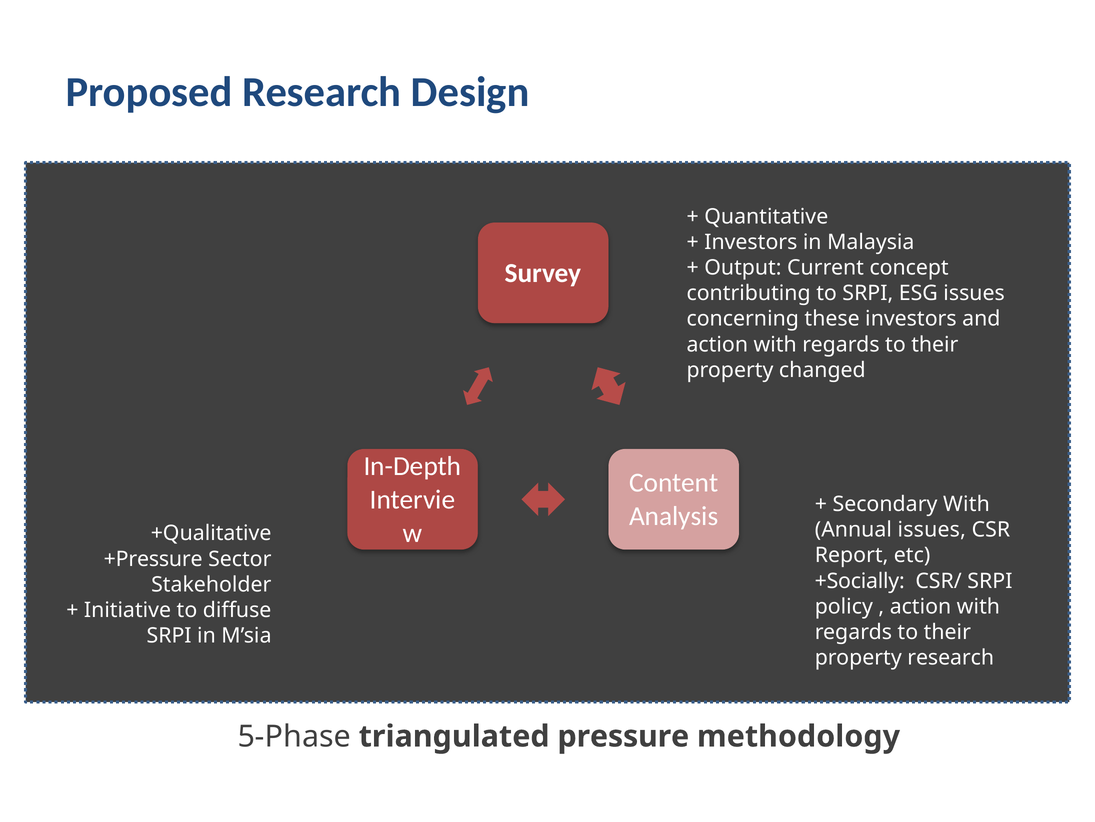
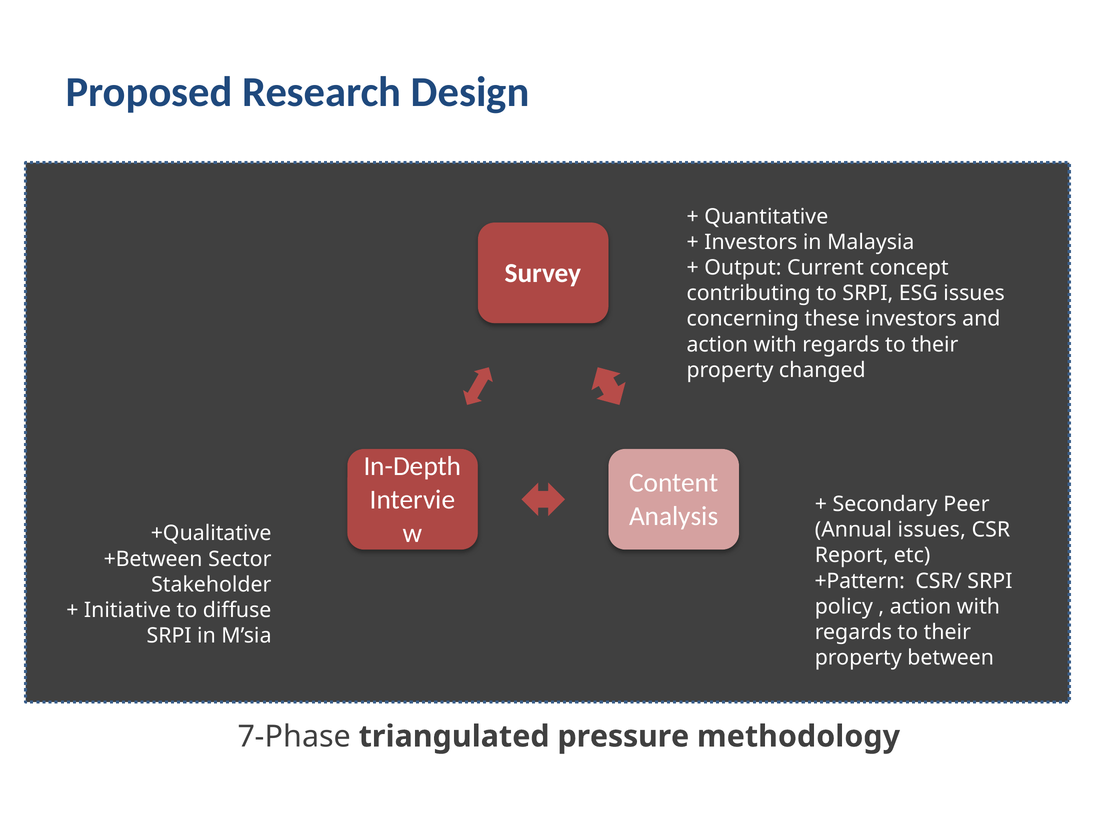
Secondary With: With -> Peer
+Pressure: +Pressure -> +Between
+Socially: +Socially -> +Pattern
property research: research -> between
5-Phase: 5-Phase -> 7-Phase
